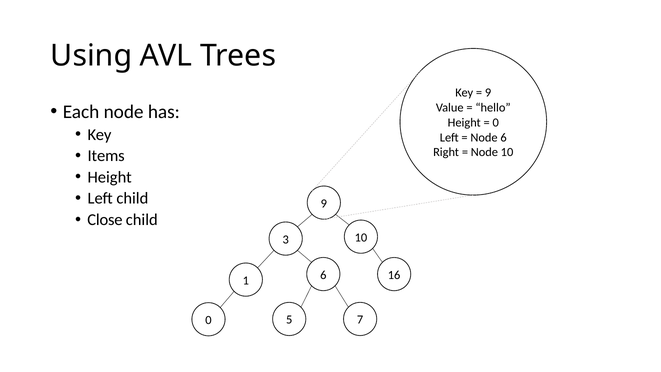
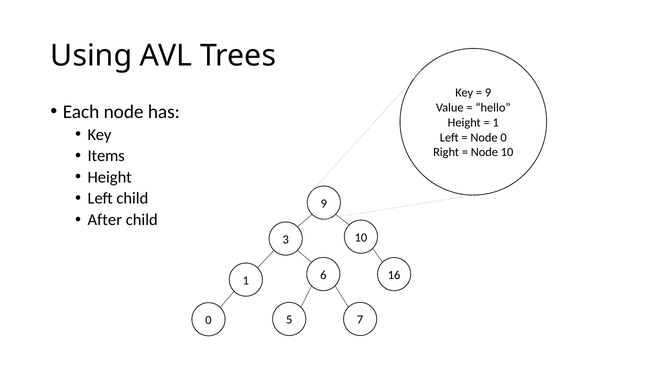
0 at (496, 123): 0 -> 1
Node 6: 6 -> 0
Close: Close -> After
